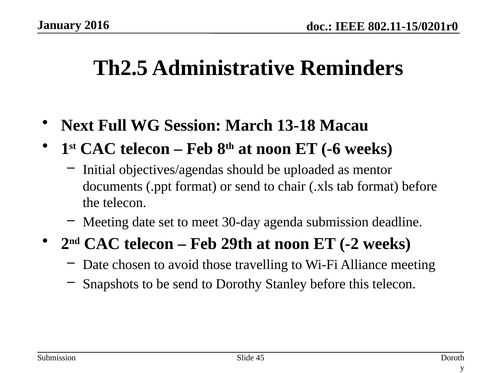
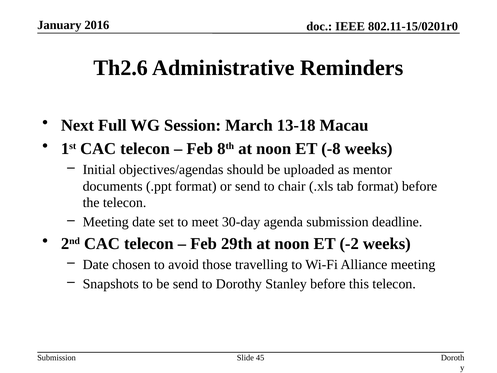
Th2.5: Th2.5 -> Th2.6
-6: -6 -> -8
